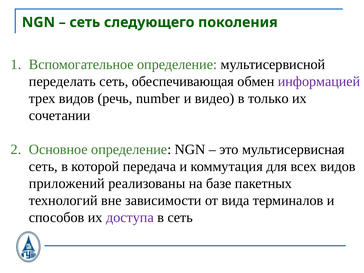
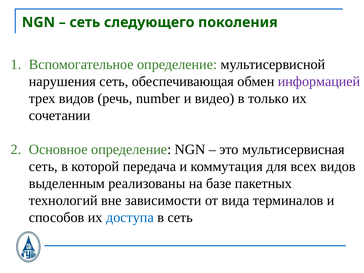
переделать: переделать -> нарушения
приложений: приложений -> выделенным
доступа colour: purple -> blue
